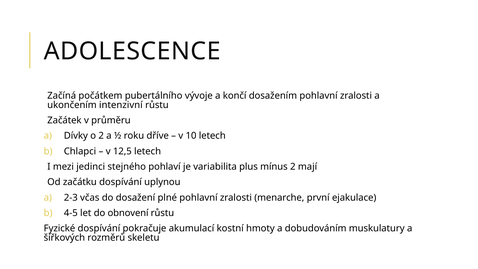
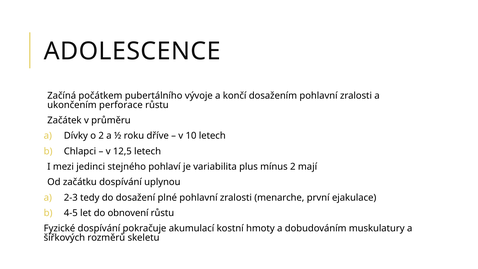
intenzivní: intenzivní -> perforace
včas: včas -> tedy
